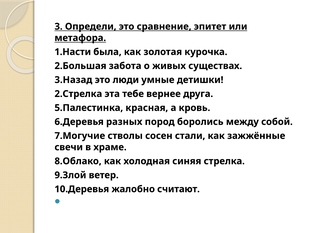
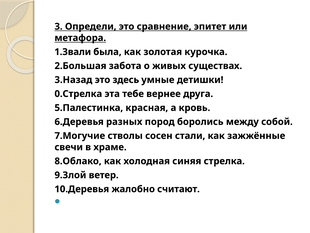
1.Насти: 1.Насти -> 1.Звали
люди: люди -> здесь
2.Стрелка: 2.Стрелка -> 0.Стрелка
